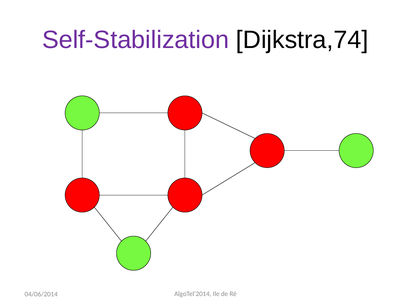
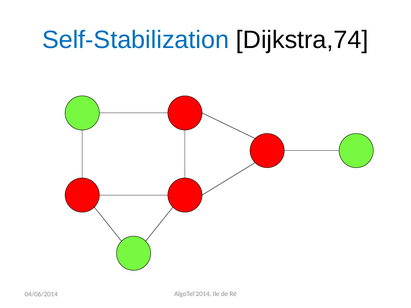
Self-Stabilization colour: purple -> blue
